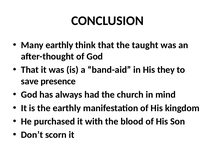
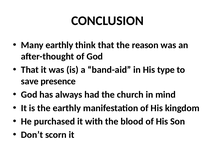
taught: taught -> reason
they: they -> type
